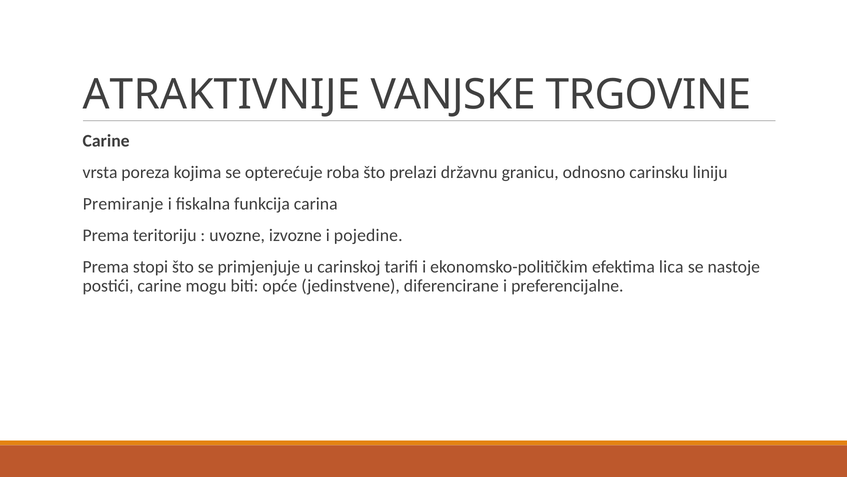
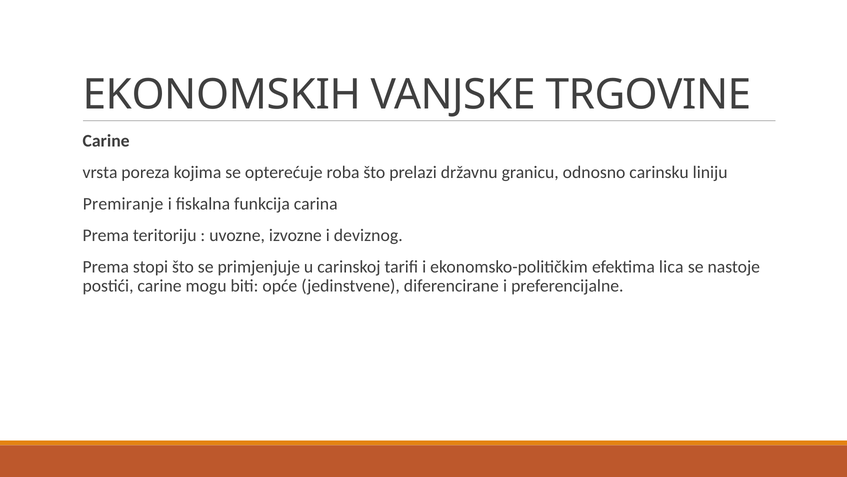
ATRAKTIVNIJE: ATRAKTIVNIJE -> EKONOMSKIH
pojedine: pojedine -> deviznog
